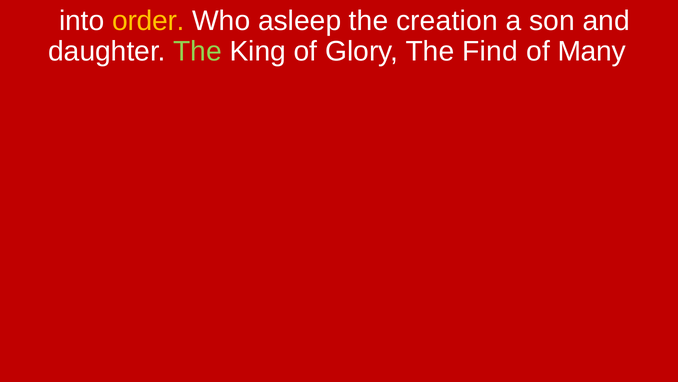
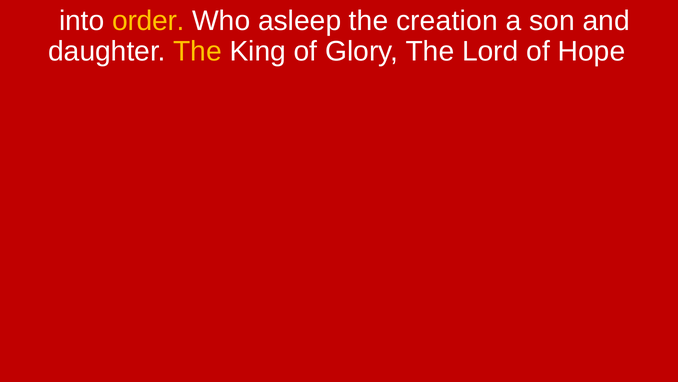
The at (197, 52) colour: light green -> yellow
Find: Find -> Lord
Many: Many -> Hope
